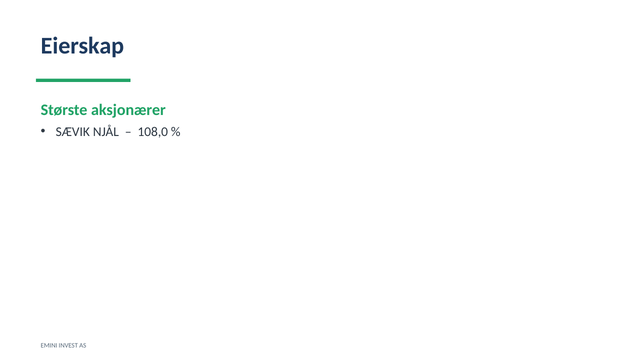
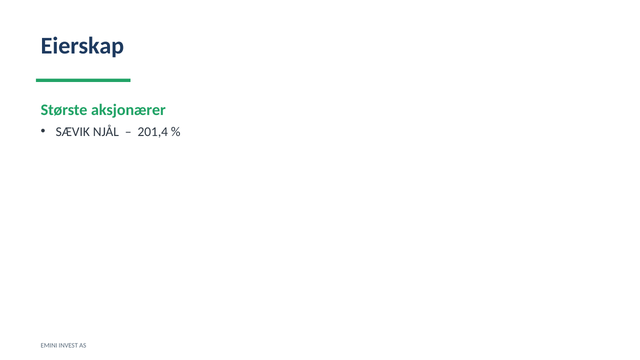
108,0: 108,0 -> 201,4
